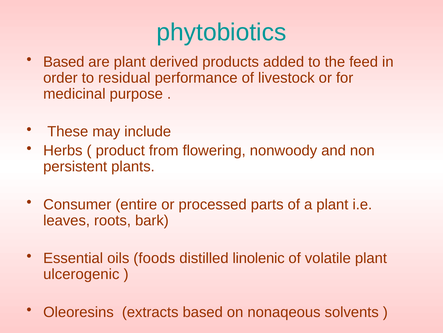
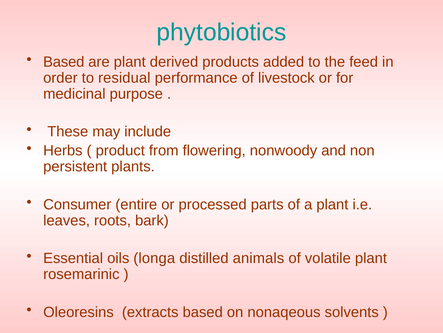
foods: foods -> longa
linolenic: linolenic -> animals
ulcerogenic: ulcerogenic -> rosemarinic
